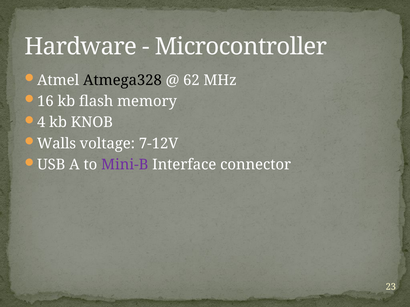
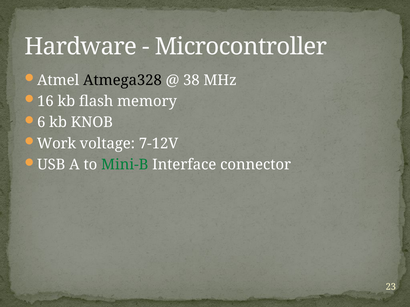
62: 62 -> 38
4: 4 -> 6
Walls: Walls -> Work
Mini-B colour: purple -> green
